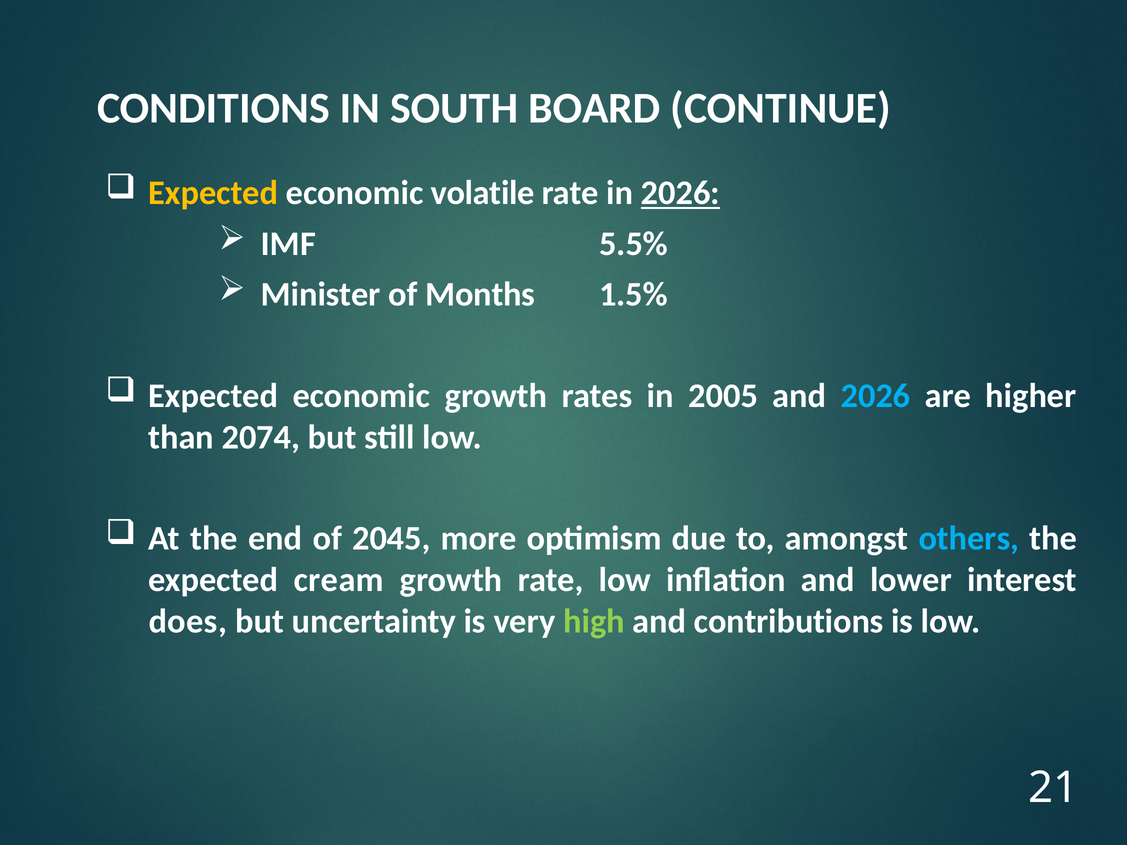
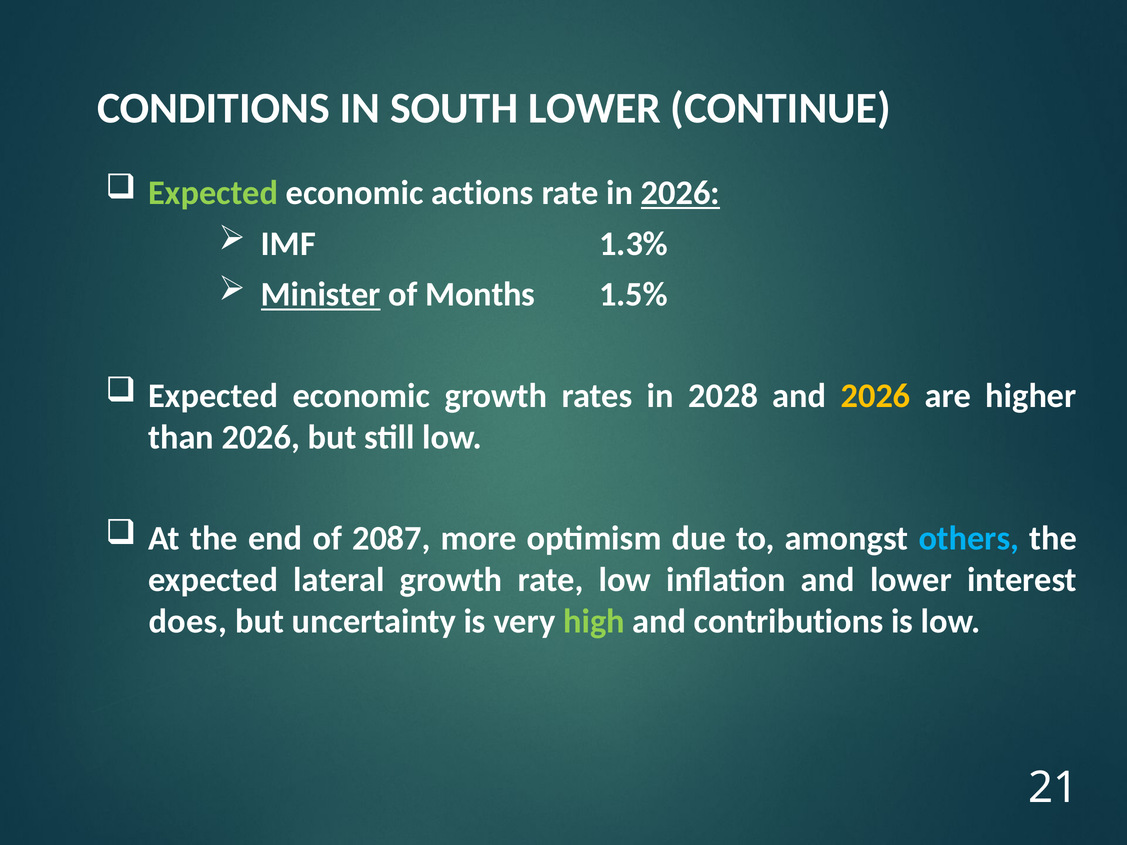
SOUTH BOARD: BOARD -> LOWER
Expected at (213, 193) colour: yellow -> light green
volatile: volatile -> actions
5.5%: 5.5% -> 1.3%
Minister underline: none -> present
2005: 2005 -> 2028
2026 at (876, 396) colour: light blue -> yellow
than 2074: 2074 -> 2026
2045: 2045 -> 2087
cream: cream -> lateral
